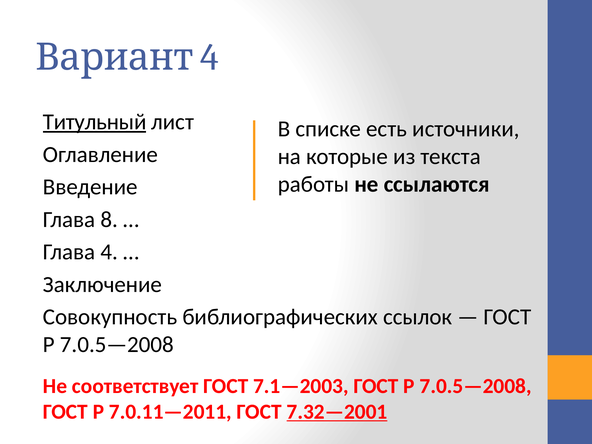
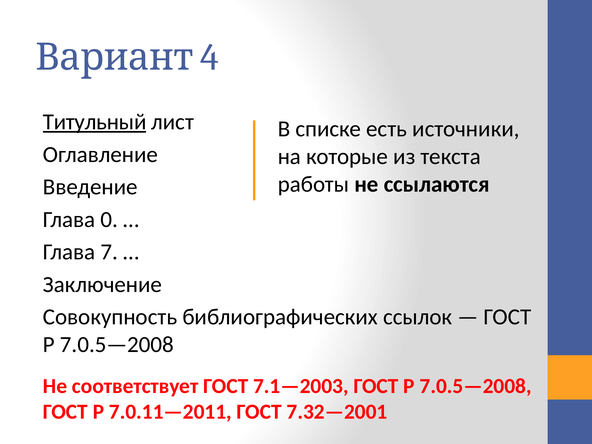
8: 8 -> 0
Глава 4: 4 -> 7
7.32—2001 underline: present -> none
